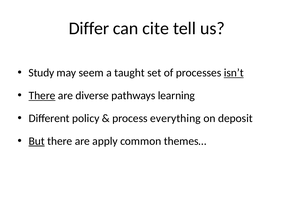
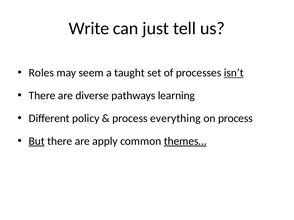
Differ: Differ -> Write
cite: cite -> just
Study: Study -> Roles
There at (42, 96) underline: present -> none
on deposit: deposit -> process
themes… underline: none -> present
